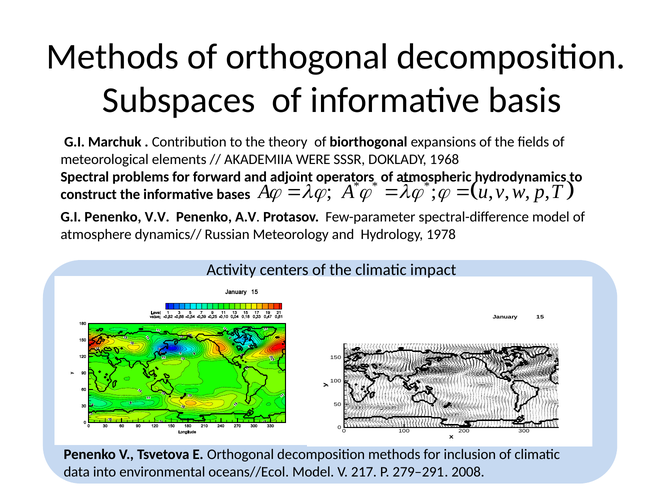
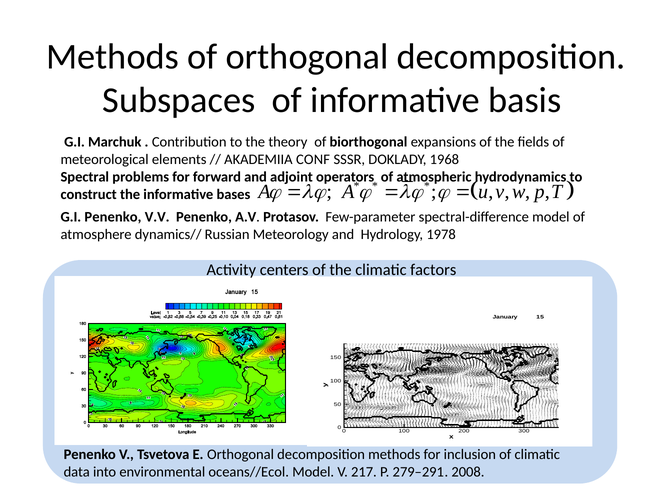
WERE: WERE -> CONF
impact: impact -> factors
